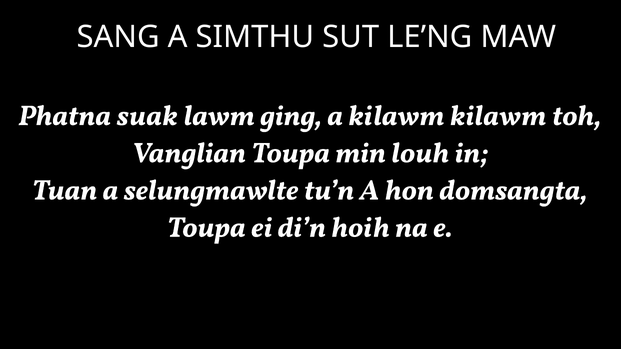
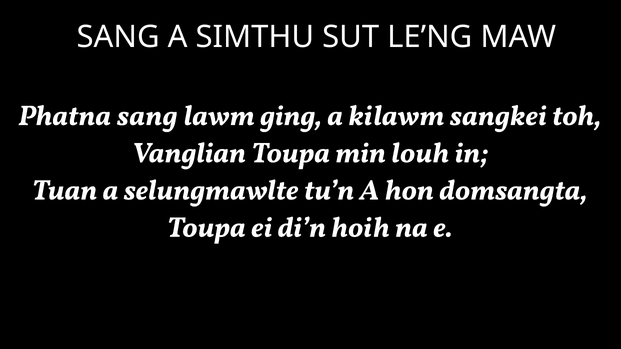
Phatna suak: suak -> sang
kilawm kilawm: kilawm -> sangkei
